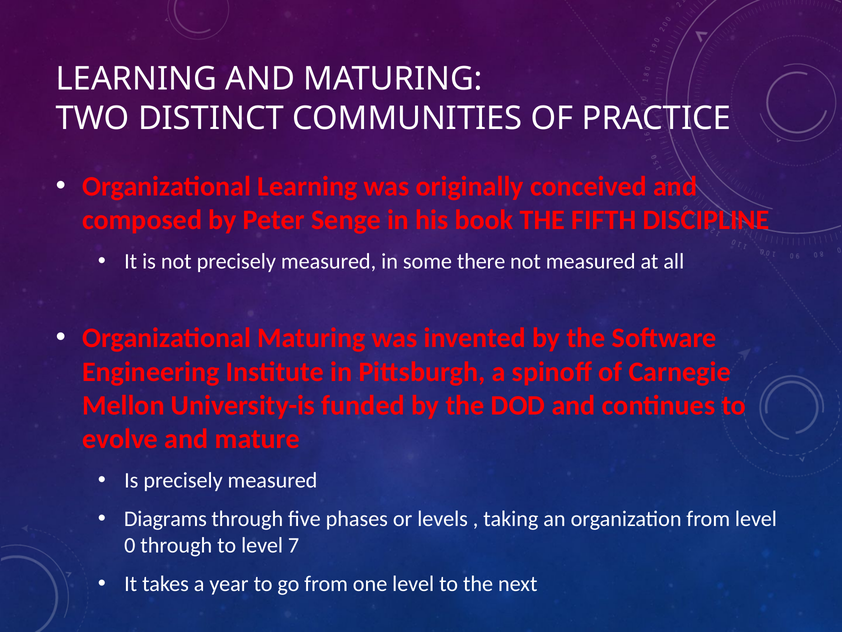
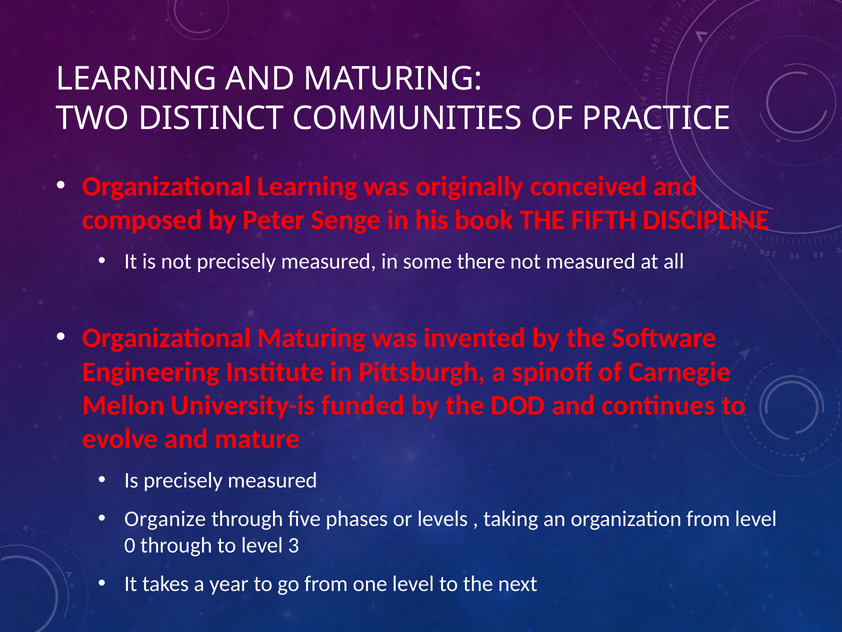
Diagrams: Diagrams -> Organize
7: 7 -> 3
